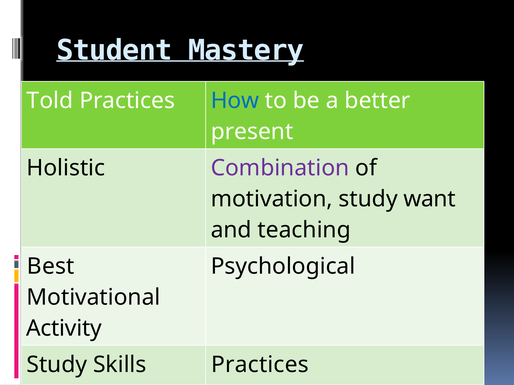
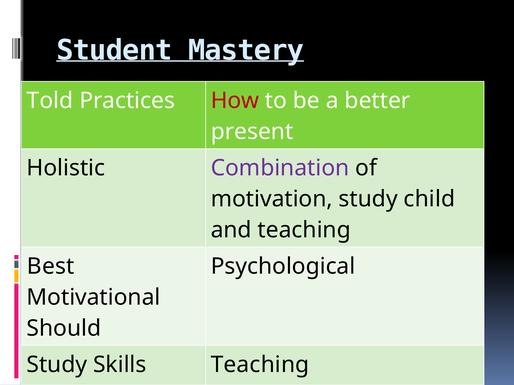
How colour: blue -> red
want: want -> child
Activity: Activity -> Should
Skills Practices: Practices -> Teaching
